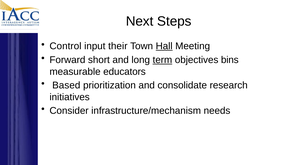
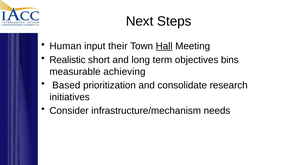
Control: Control -> Human
Forward: Forward -> Realistic
term underline: present -> none
educators: educators -> achieving
